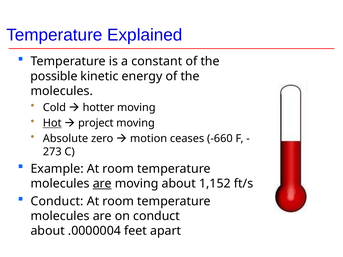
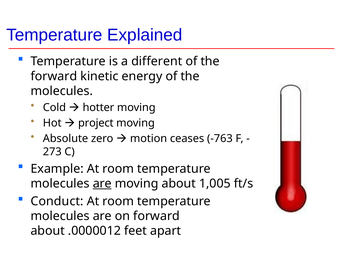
constant: constant -> different
possible at (54, 76): possible -> forward
Hot underline: present -> none
-660: -660 -> -763
1,152: 1,152 -> 1,005
on conduct: conduct -> forward
.0000004: .0000004 -> .0000012
